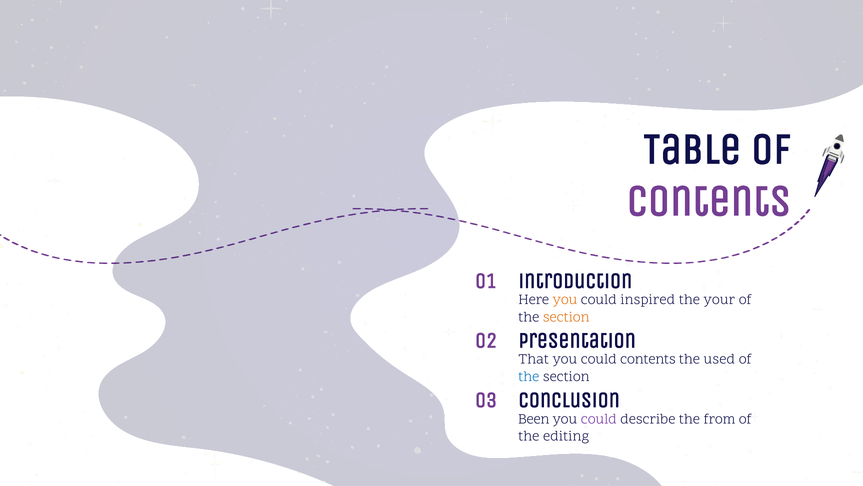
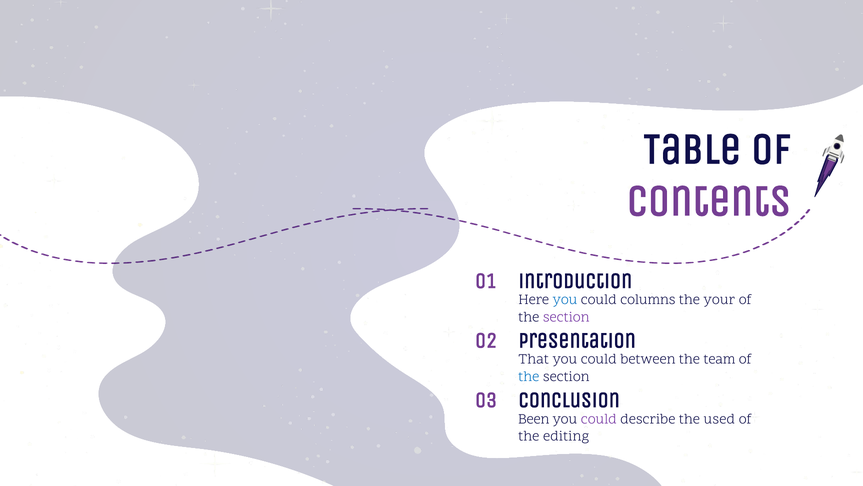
you at (565, 299) colour: orange -> blue
inspired: inspired -> columns
section at (566, 317) colour: orange -> purple
could contents: contents -> between
used: used -> team
from: from -> used
